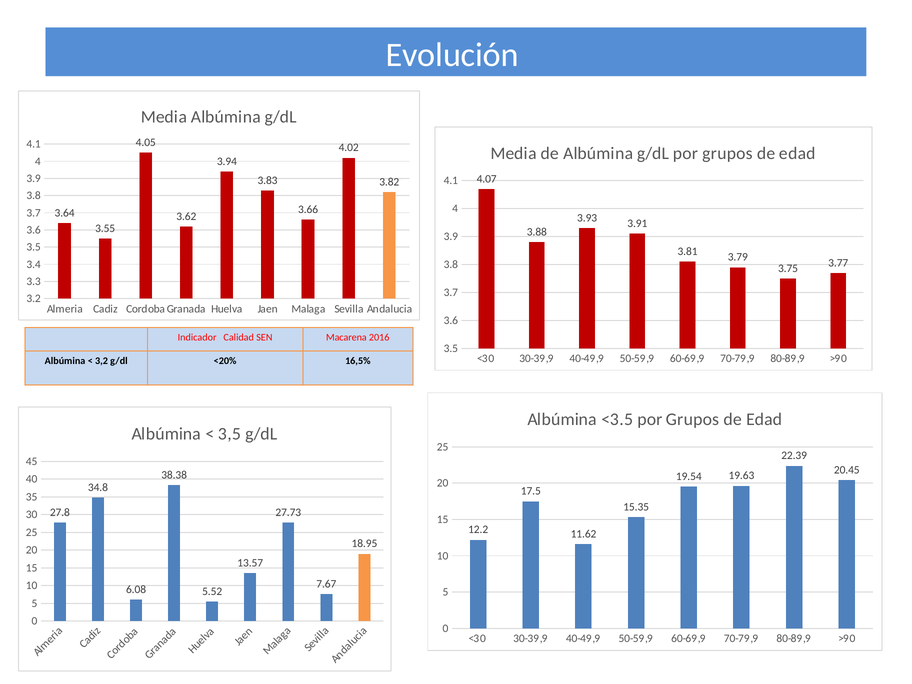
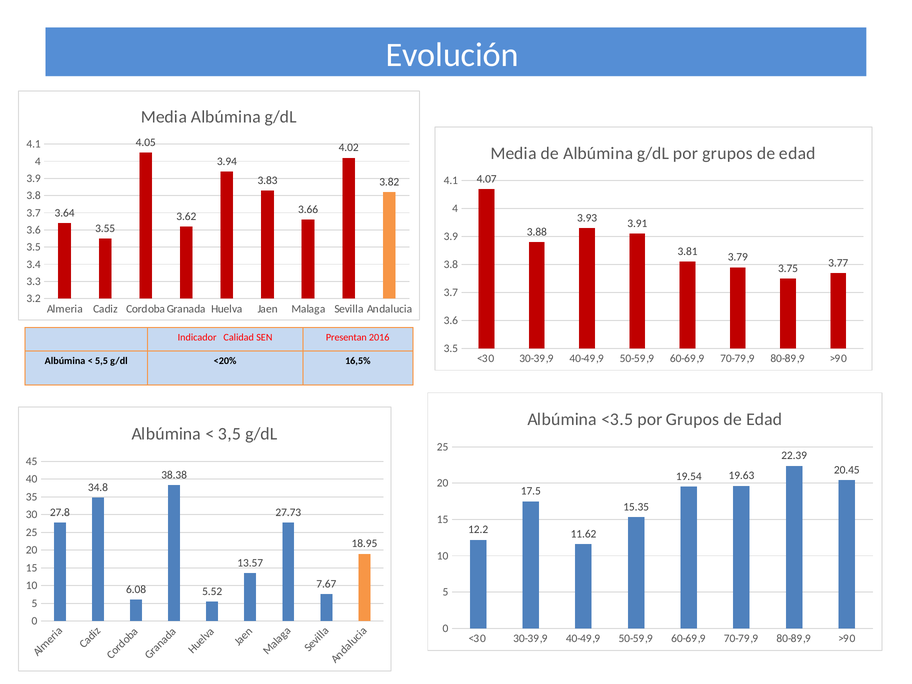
Macarena: Macarena -> Presentan
3,2: 3,2 -> 5,5
